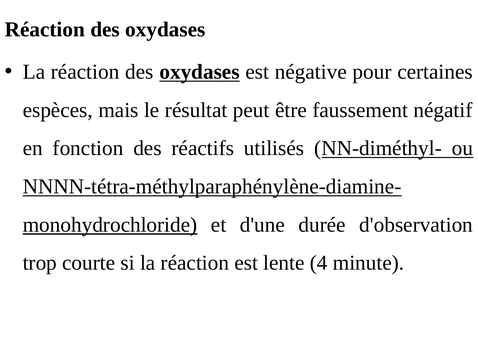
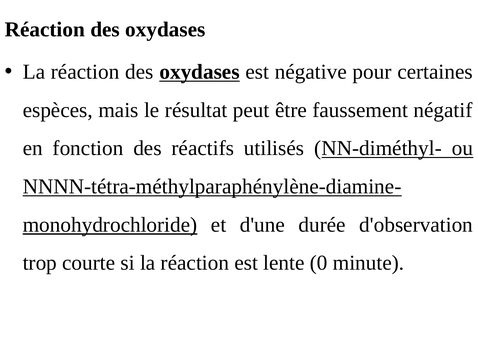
4: 4 -> 0
